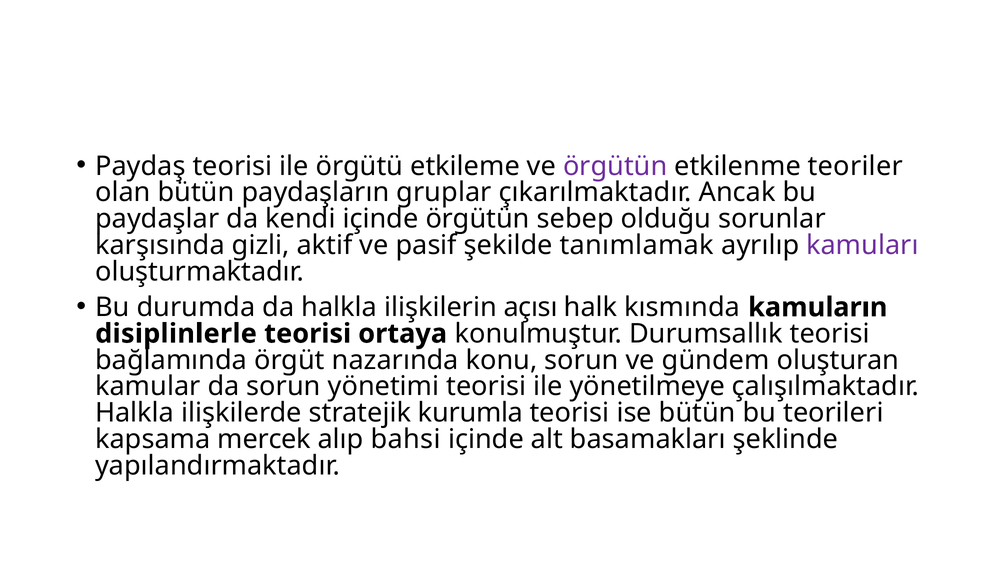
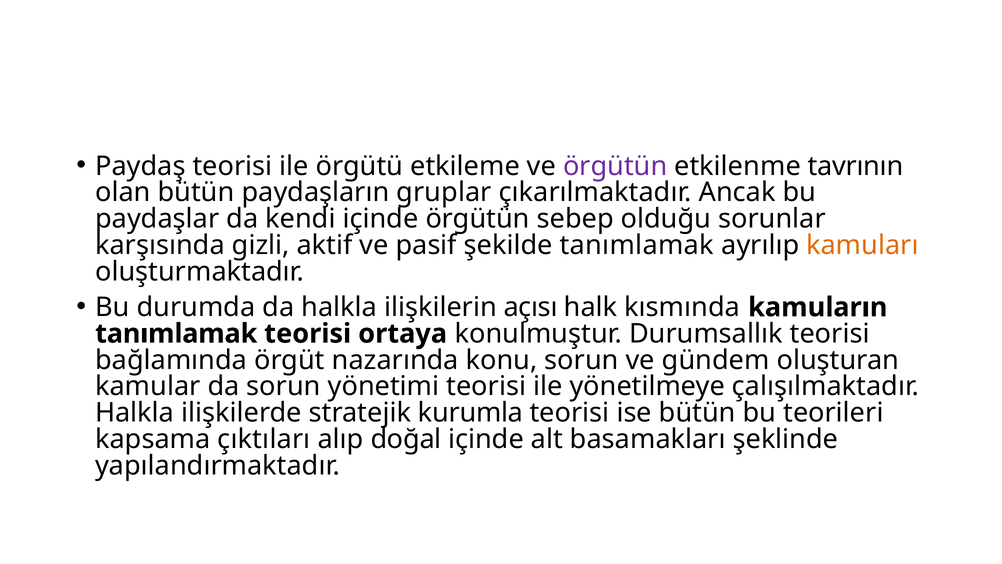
teoriler: teoriler -> tavrının
kamuları colour: purple -> orange
disiplinlerle at (176, 333): disiplinlerle -> tanımlamak
mercek: mercek -> çıktıları
bahsi: bahsi -> doğal
